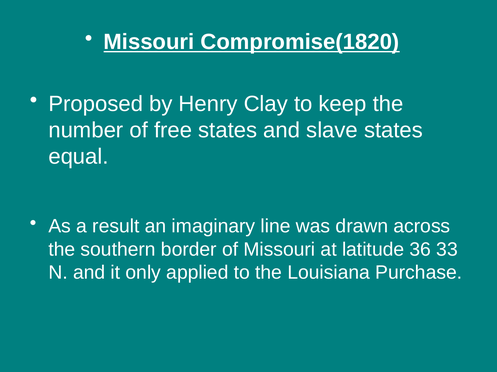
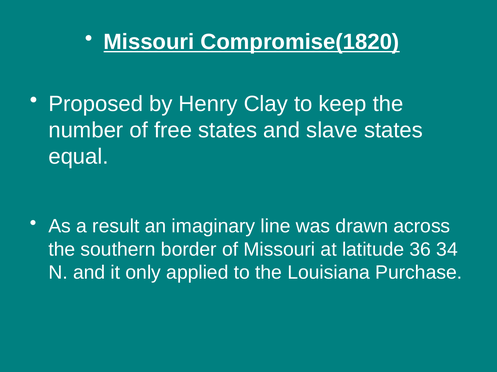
33: 33 -> 34
